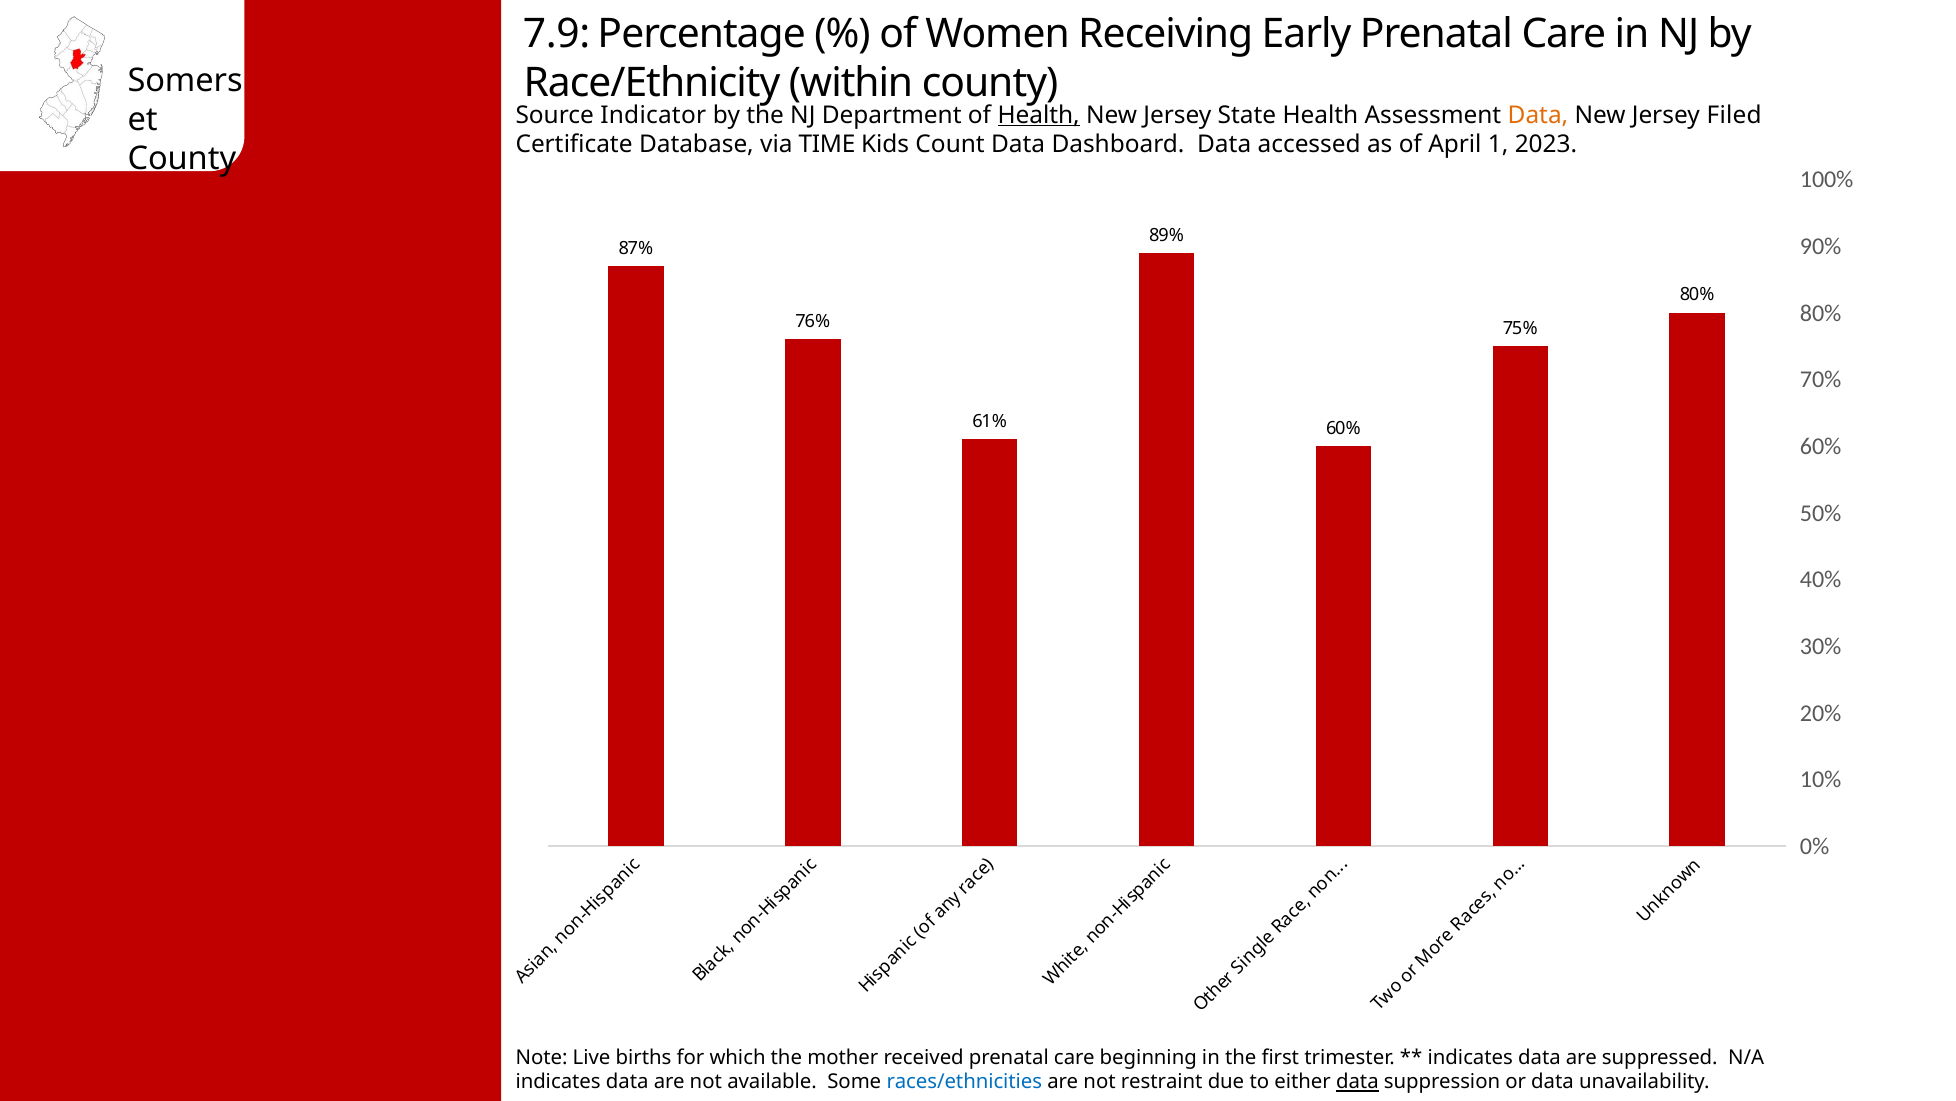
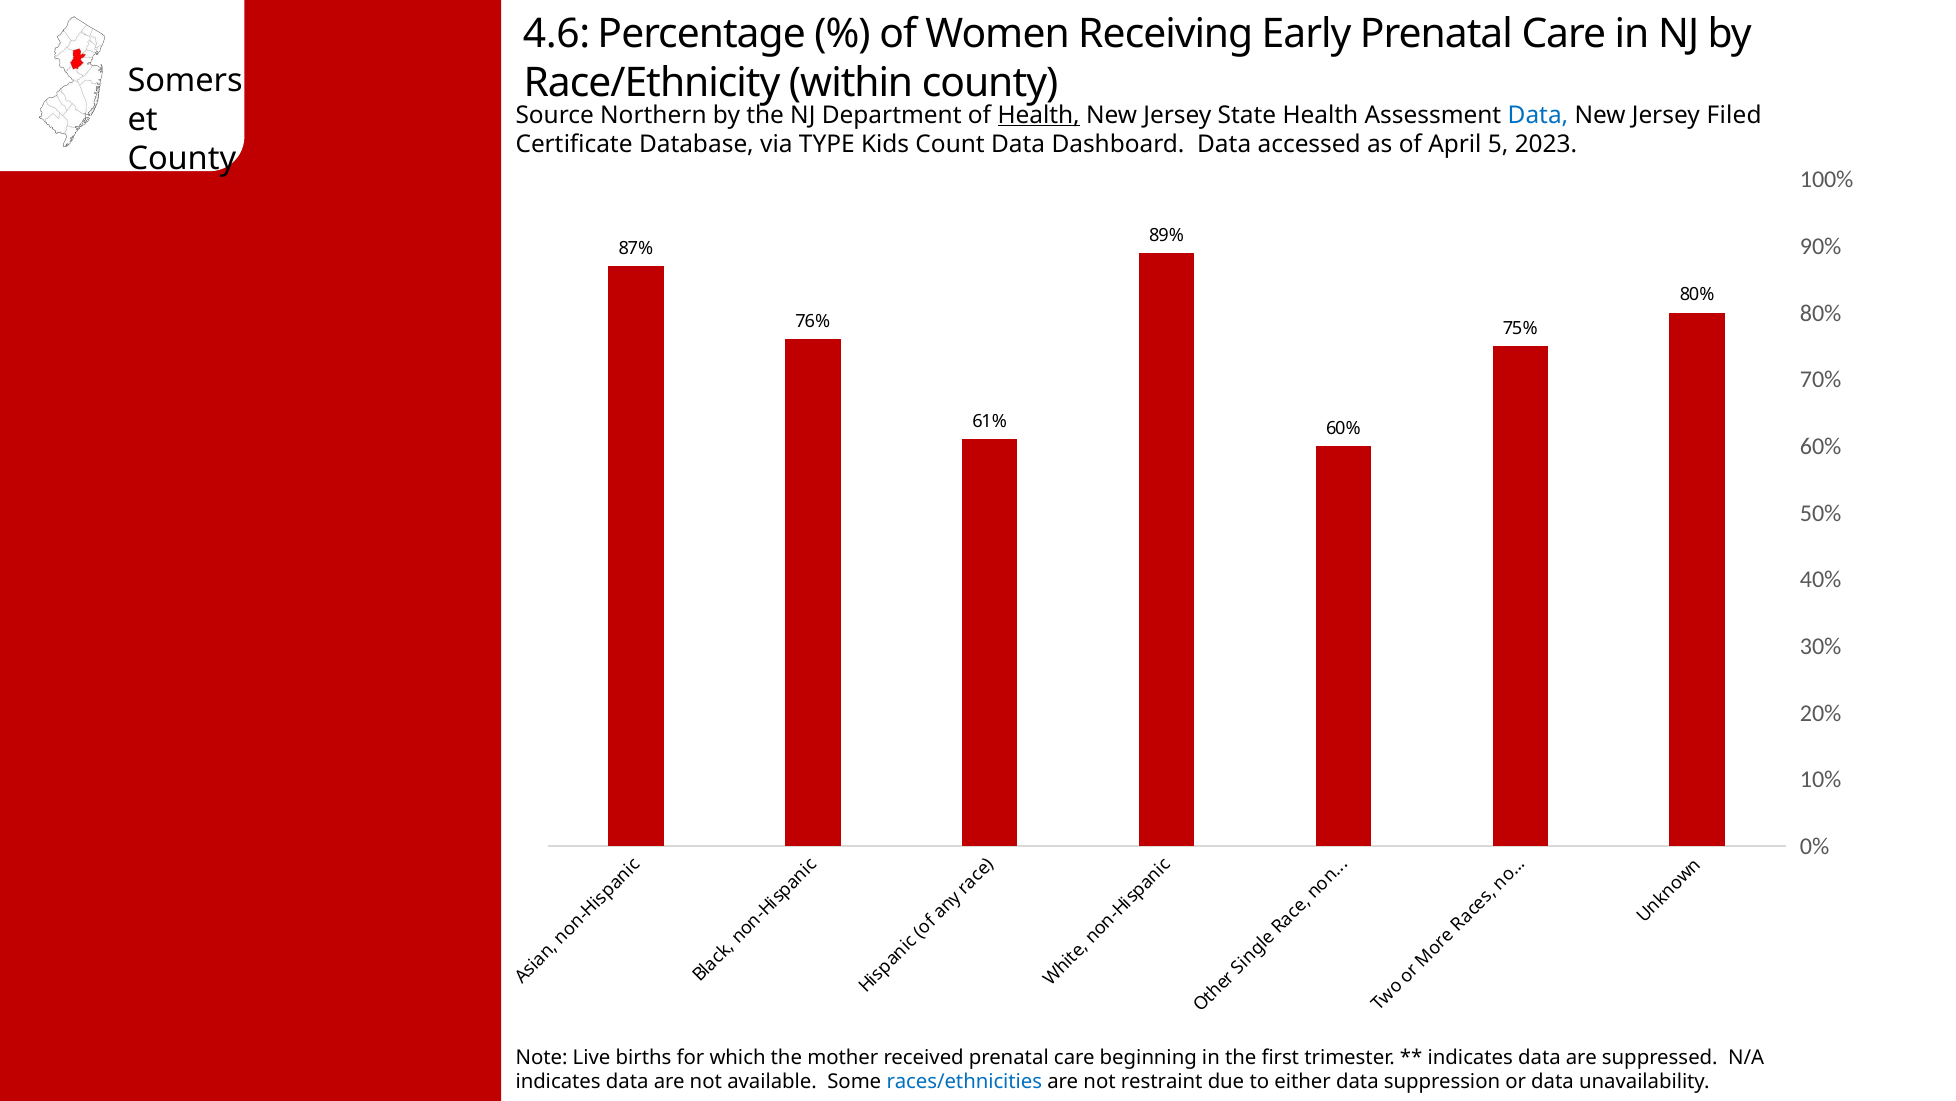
7.9: 7.9 -> 4.6
Indicator: Indicator -> Northern
Data at (1538, 115) colour: orange -> blue
TIME: TIME -> TYPE
1: 1 -> 5
data at (1357, 1081) underline: present -> none
